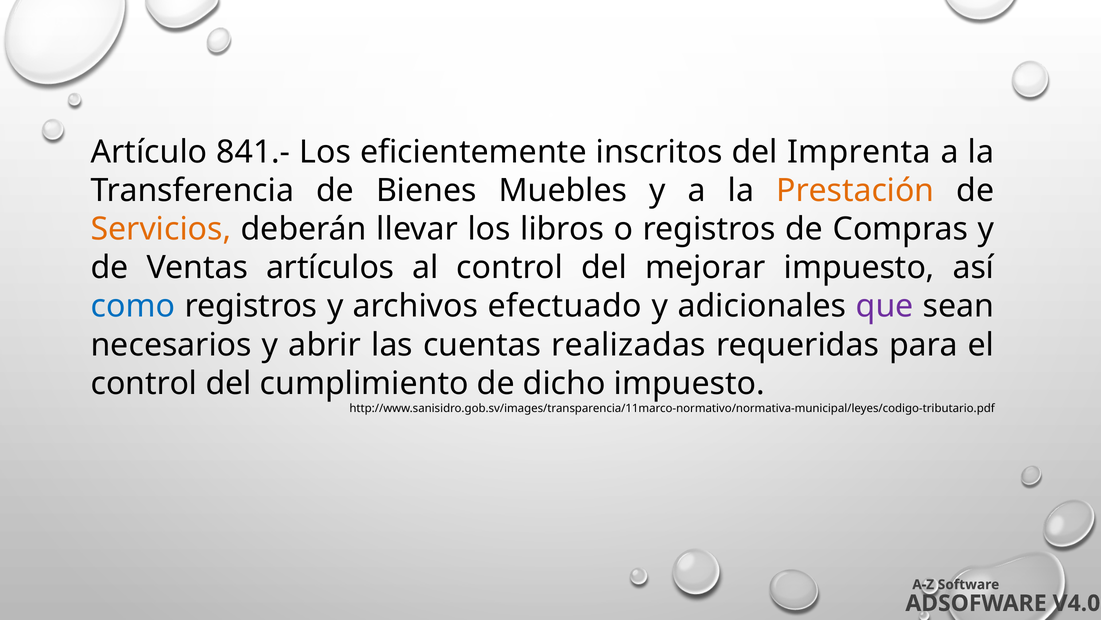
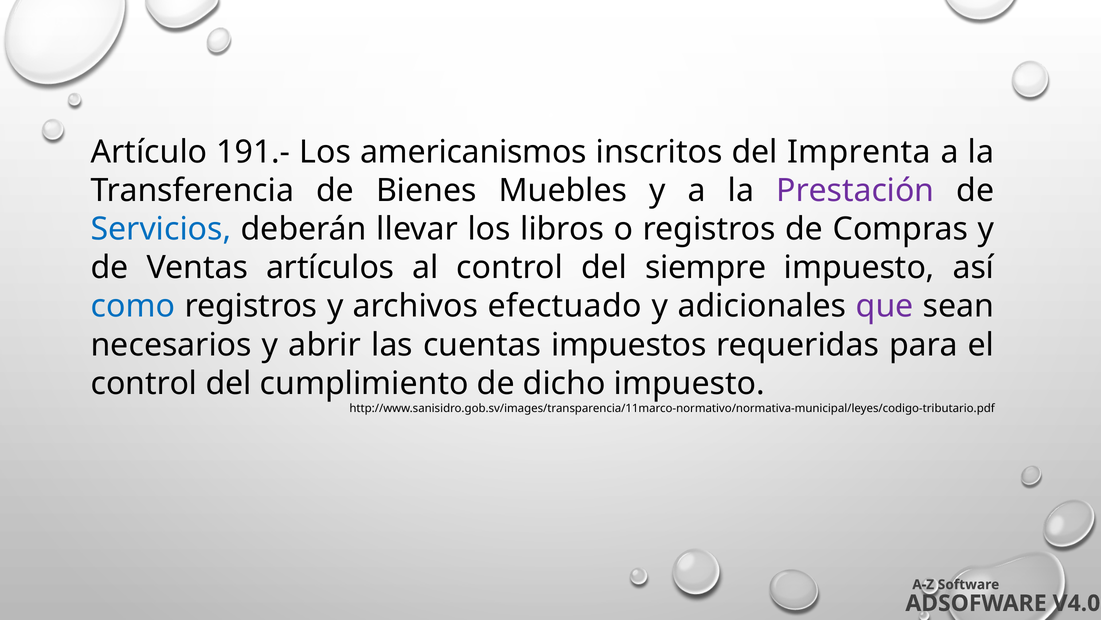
841.-: 841.- -> 191.-
eficientemente: eficientemente -> americanismos
Prestación colour: orange -> purple
Servicios colour: orange -> blue
mejorar: mejorar -> siempre
realizadas: realizadas -> impuestos
